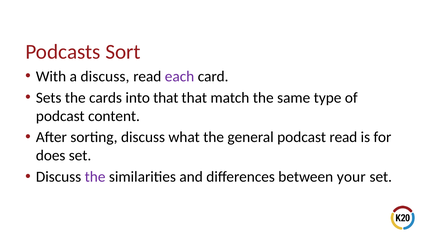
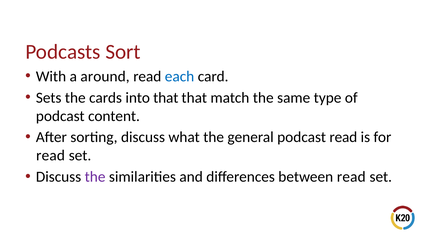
a discuss: discuss -> around
each colour: purple -> blue
does at (51, 156): does -> read
between your: your -> read
